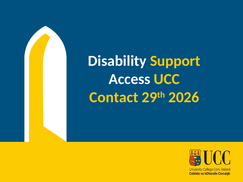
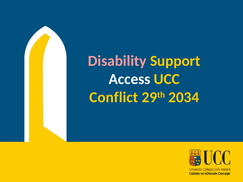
Disability colour: white -> pink
Contact: Contact -> Conflict
2026: 2026 -> 2034
